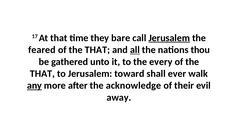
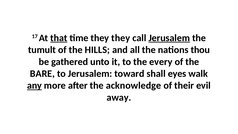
that at (59, 38) underline: none -> present
they bare: bare -> they
feared: feared -> tumult
THAT at (97, 50): THAT -> HILLS
all underline: present -> none
THAT at (42, 74): THAT -> BARE
ever: ever -> eyes
